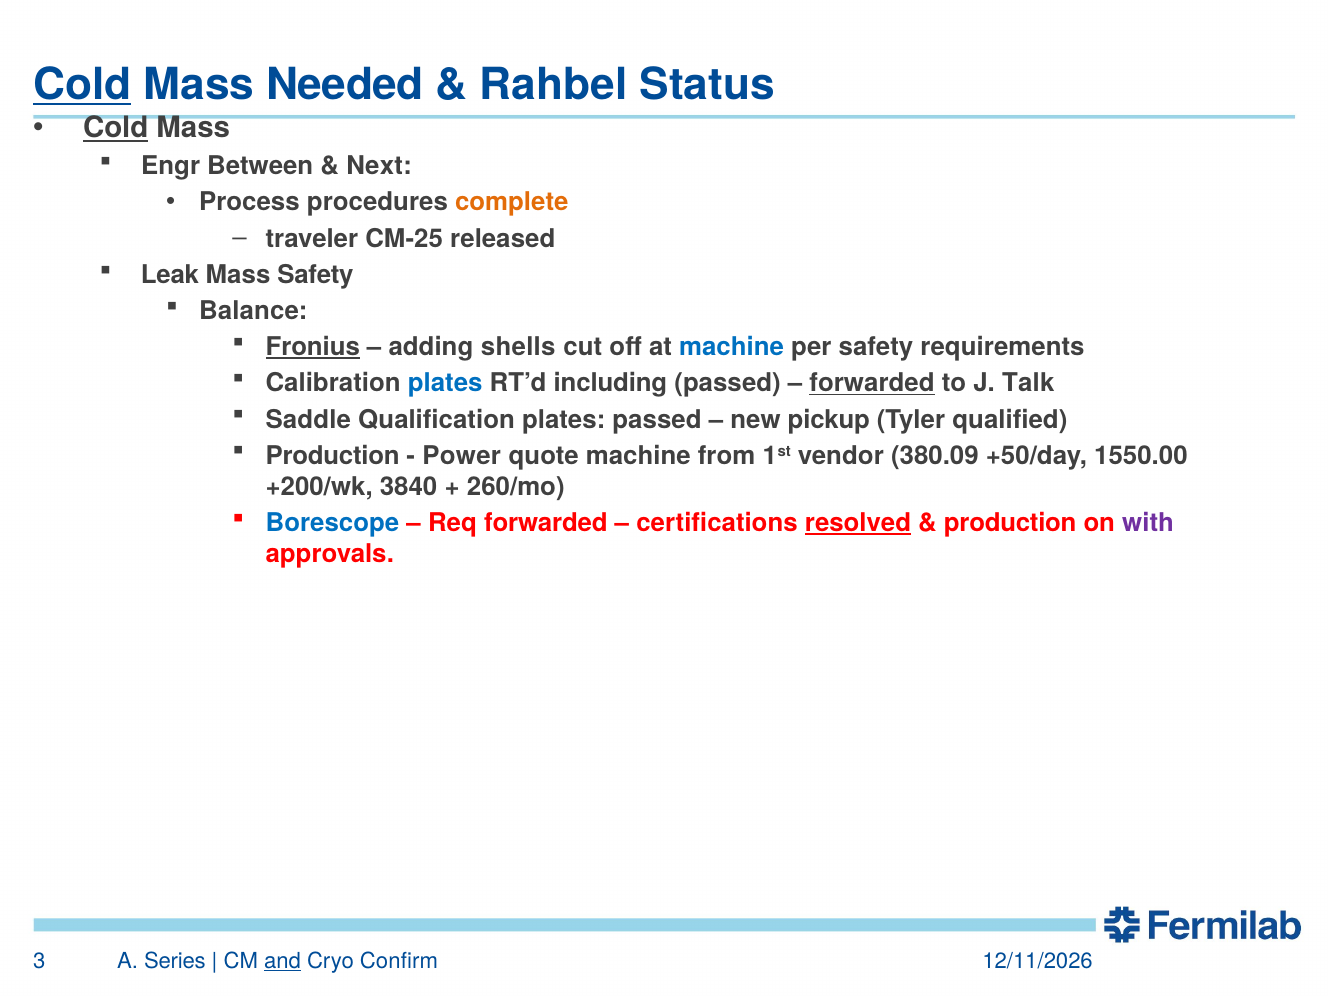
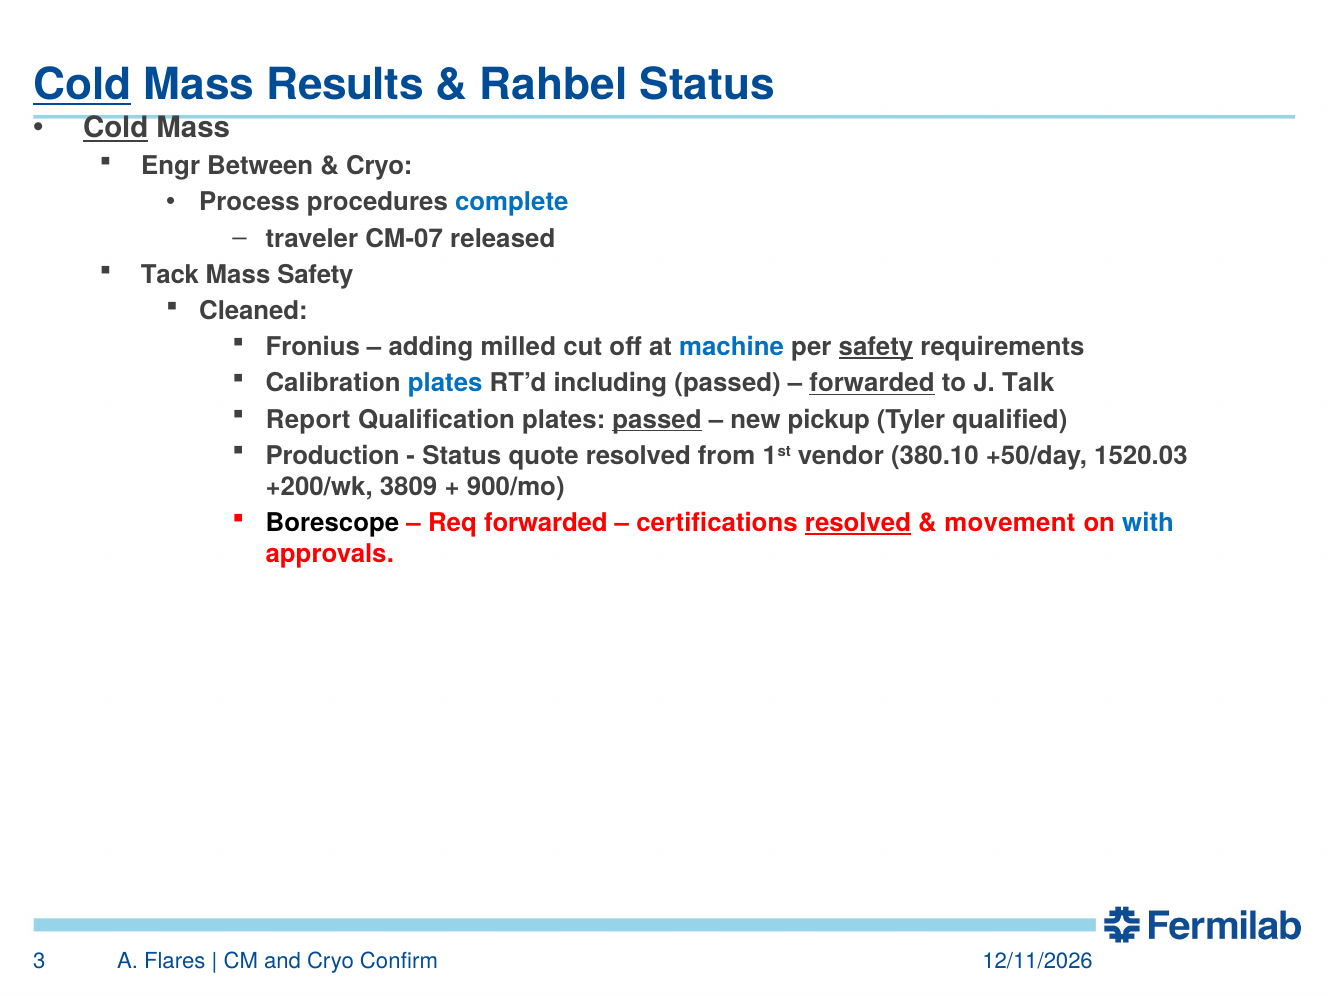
Needed: Needed -> Results
Next at (379, 166): Next -> Cryo
complete colour: orange -> blue
CM-25: CM-25 -> CM-07
Leak: Leak -> Tack
Balance: Balance -> Cleaned
Fronius underline: present -> none
shells: shells -> milled
safety at (876, 347) underline: none -> present
Saddle: Saddle -> Report
passed at (657, 420) underline: none -> present
Power at (462, 456): Power -> Status
quote machine: machine -> resolved
380.09: 380.09 -> 380.10
1550.00: 1550.00 -> 1520.03
3840: 3840 -> 3809
260/mo: 260/mo -> 900/mo
Borescope colour: blue -> black
production at (1010, 523): production -> movement
with colour: purple -> blue
Series: Series -> Flares
and underline: present -> none
